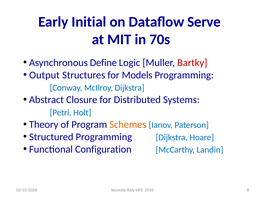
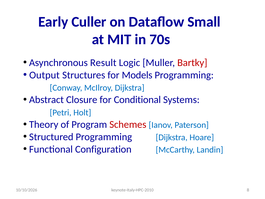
Initial: Initial -> Culler
Serve: Serve -> Small
Define: Define -> Result
Distributed: Distributed -> Conditional
Schemes colour: orange -> red
